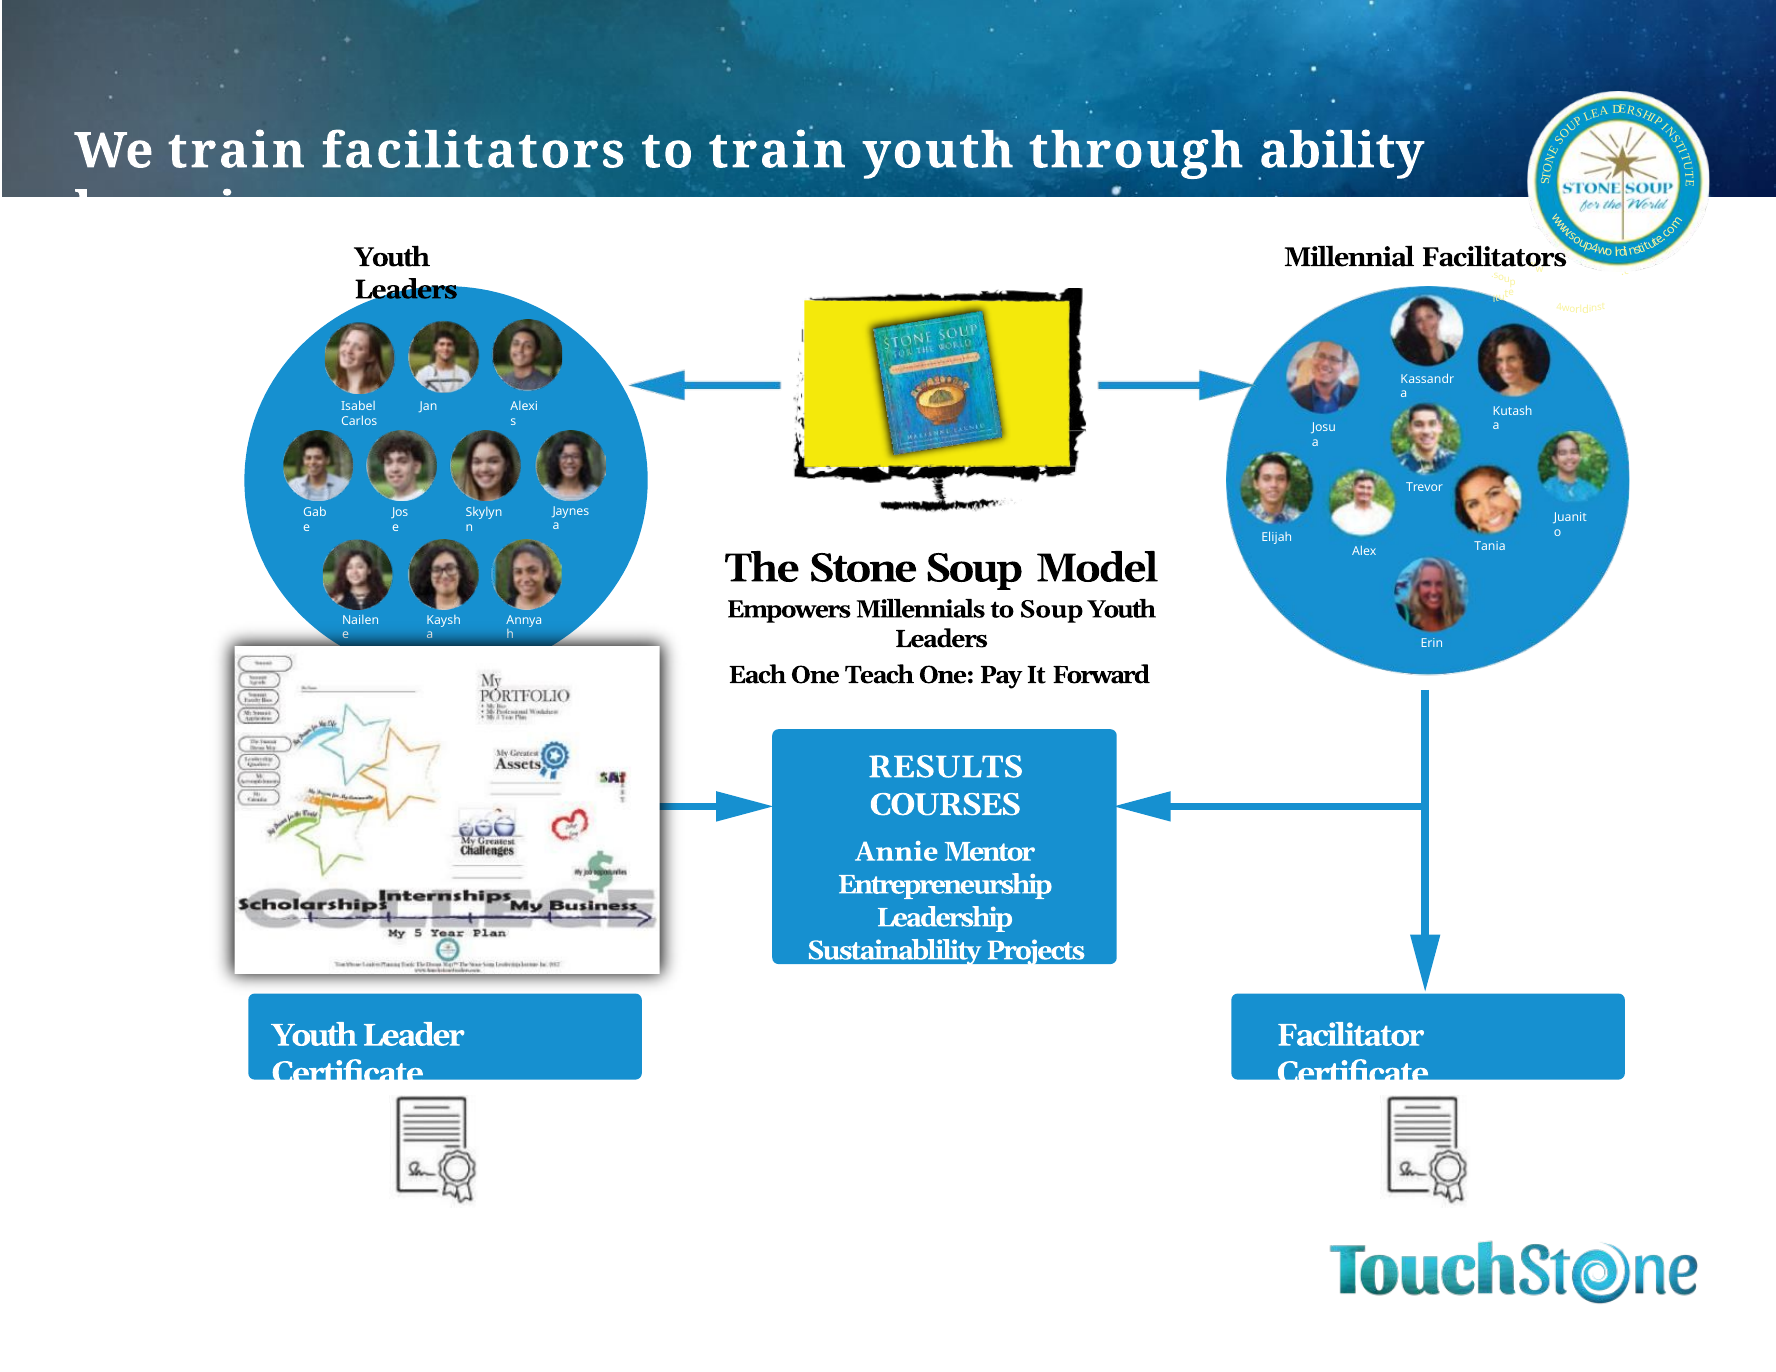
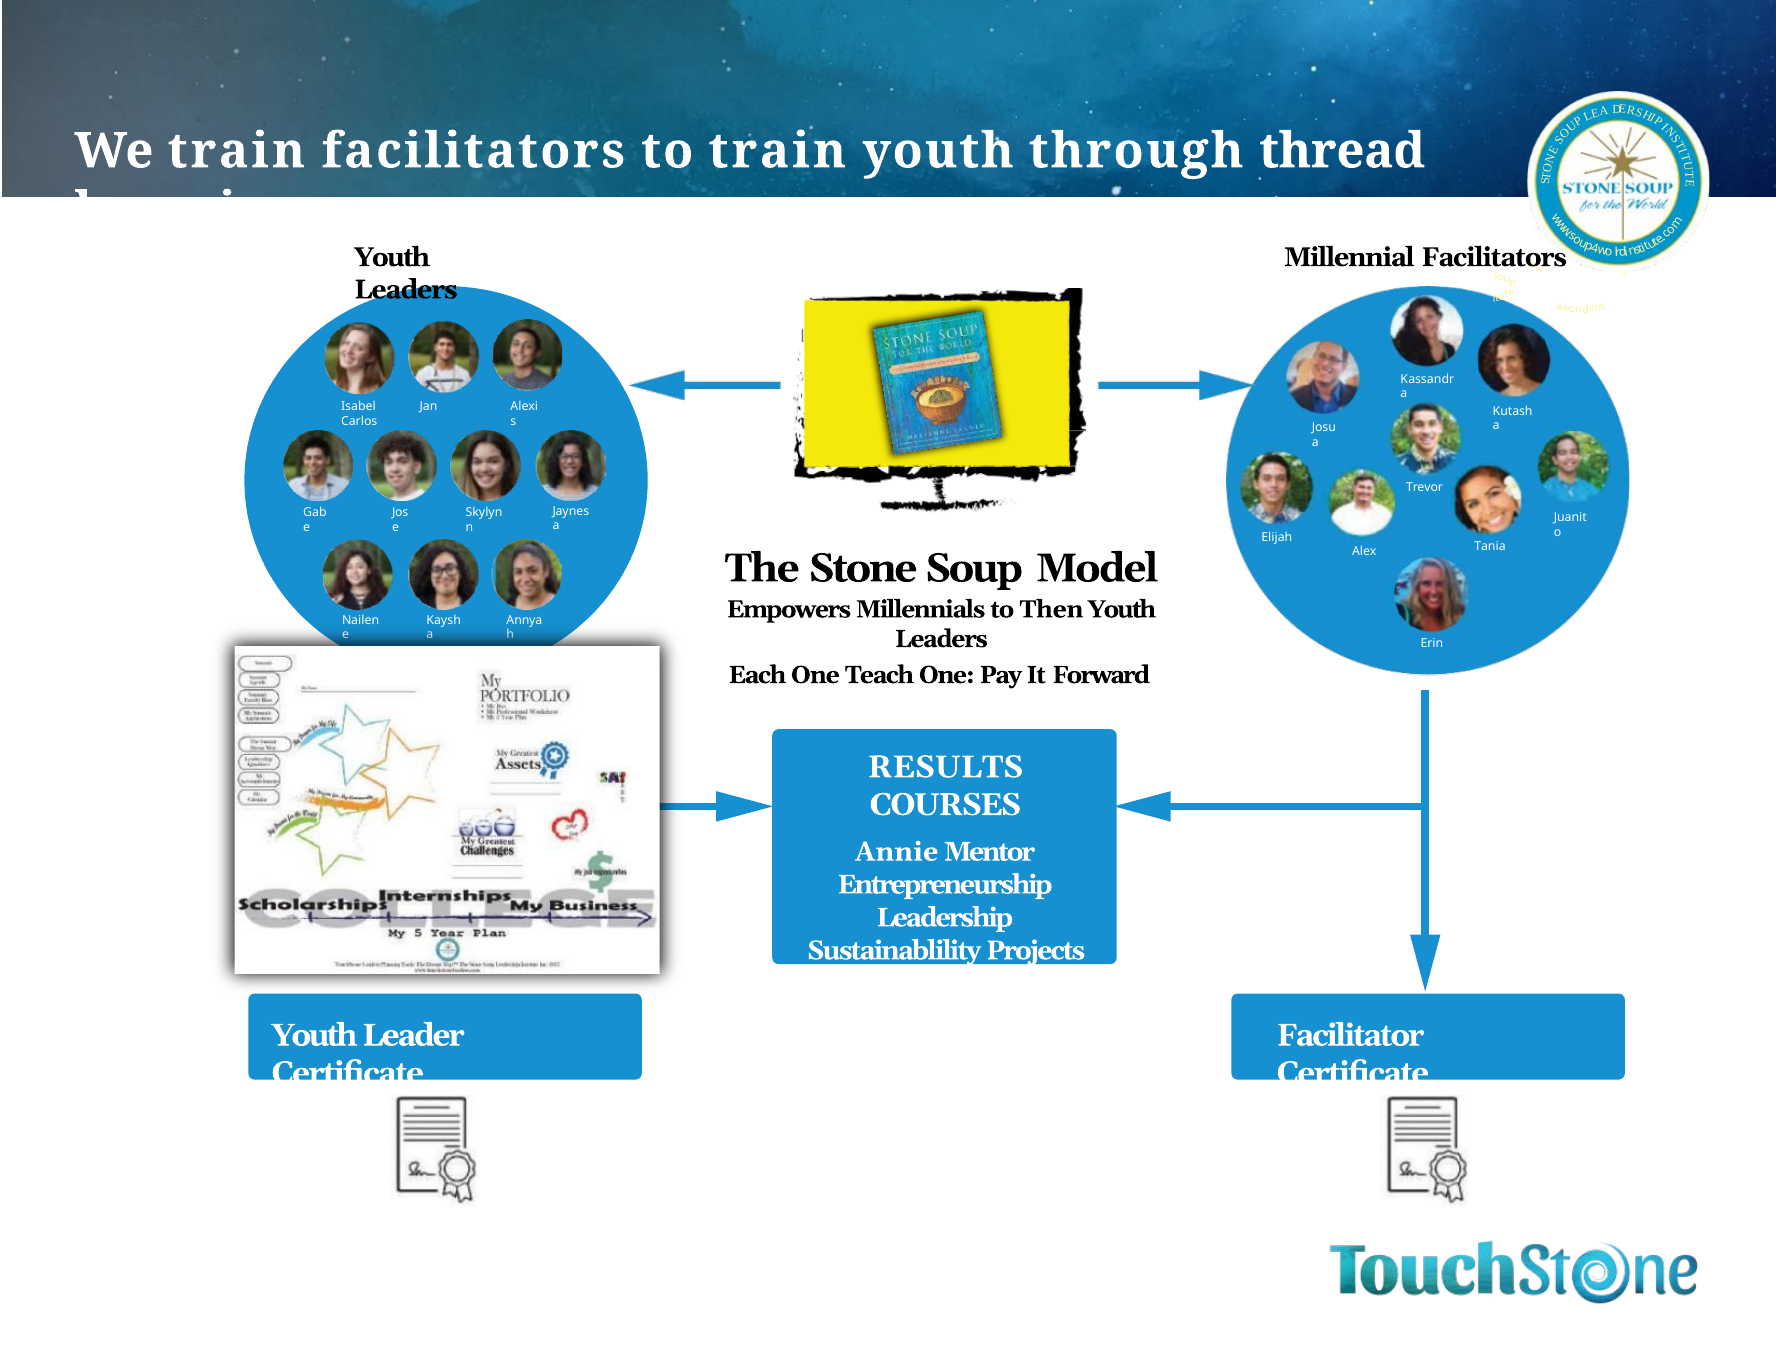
ability: ability -> thread
to Soup: Soup -> Then
